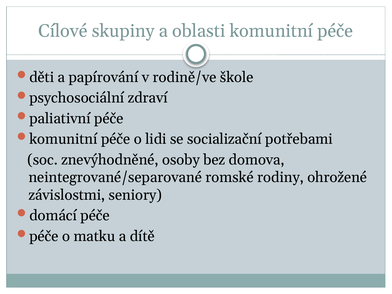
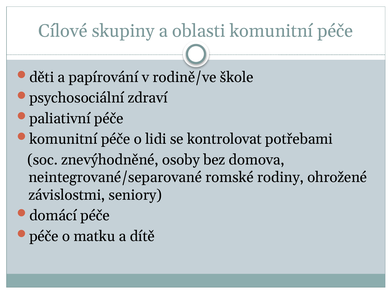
socializační: socializační -> kontrolovat
